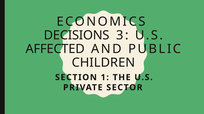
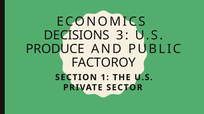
AFFECTED: AFFECTED -> PRODUCE
CHILDREN: CHILDREN -> FACTOROY
